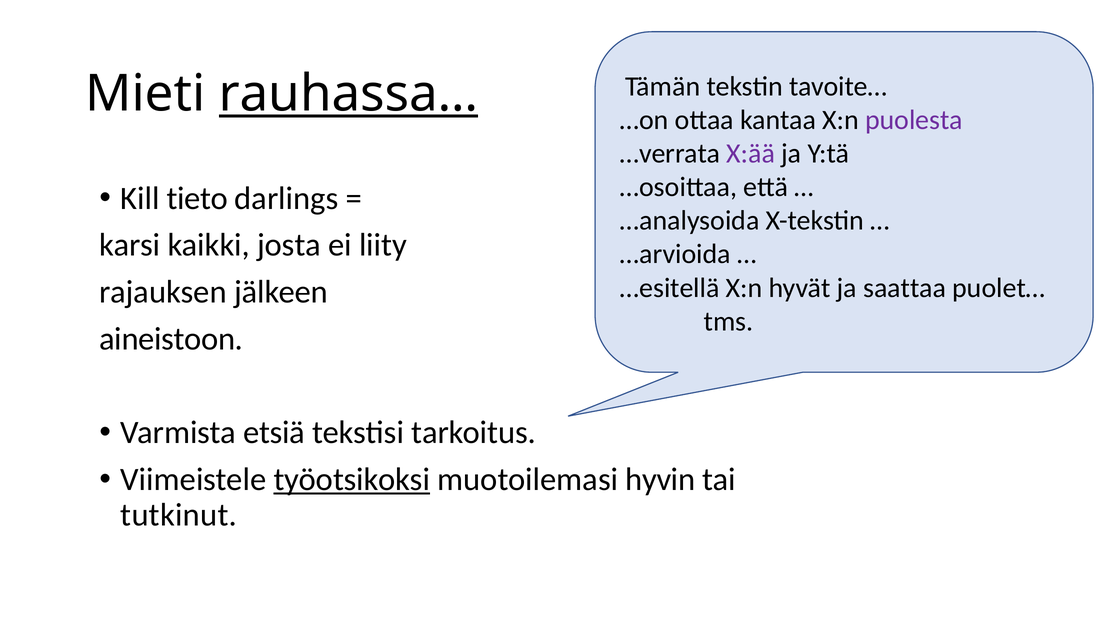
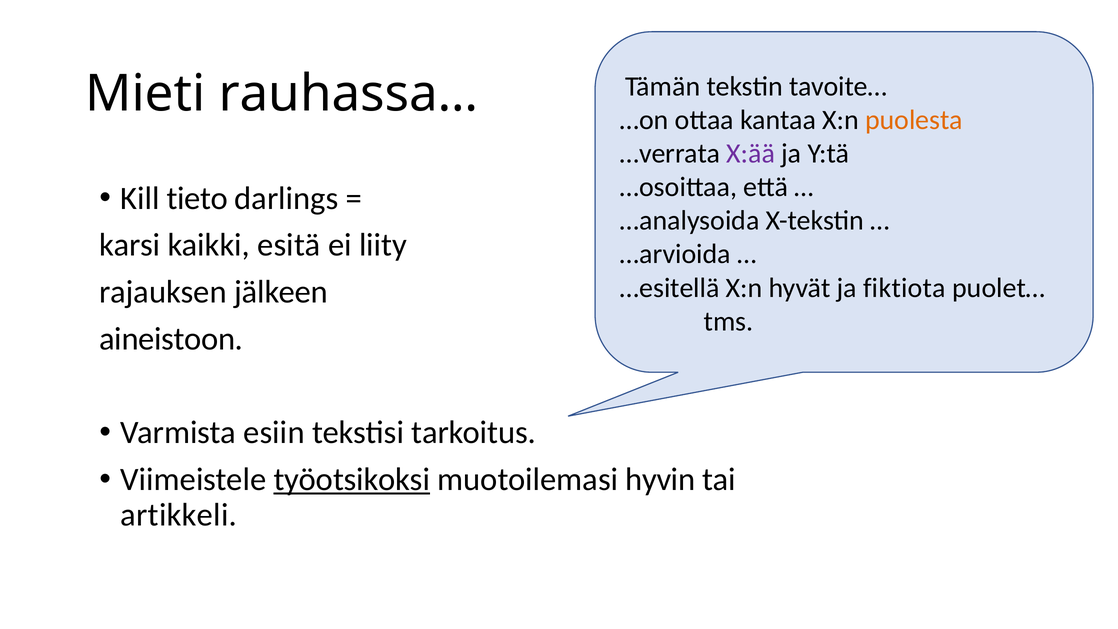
rauhassa… underline: present -> none
puolesta colour: purple -> orange
josta: josta -> esitä
saattaa: saattaa -> fiktiota
etsiä: etsiä -> esiin
tutkinut: tutkinut -> artikkeli
